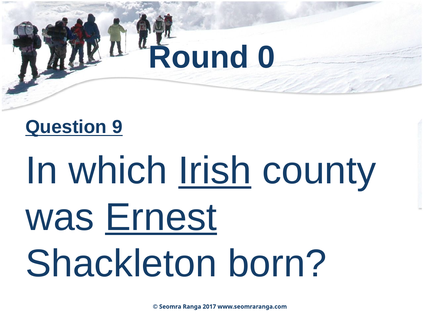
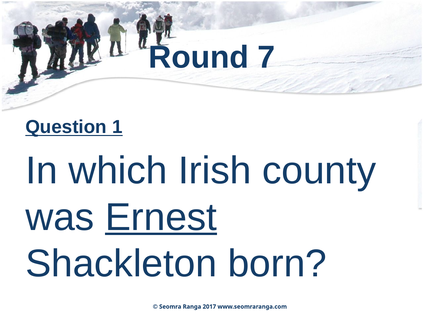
0: 0 -> 7
9: 9 -> 1
Irish underline: present -> none
